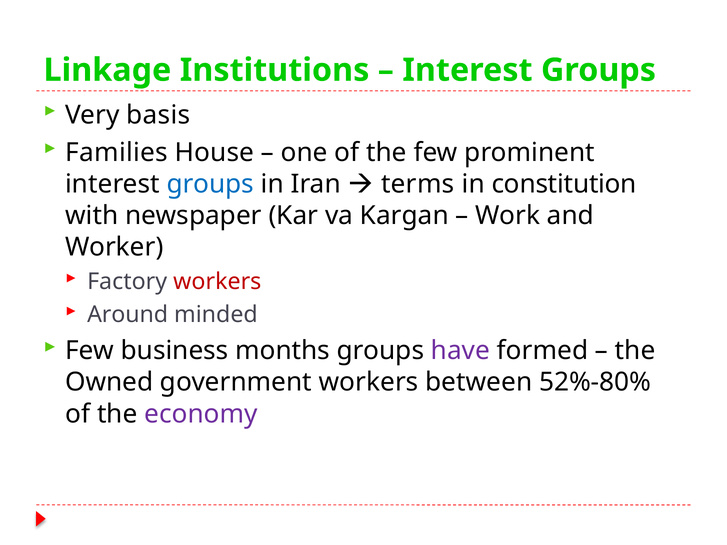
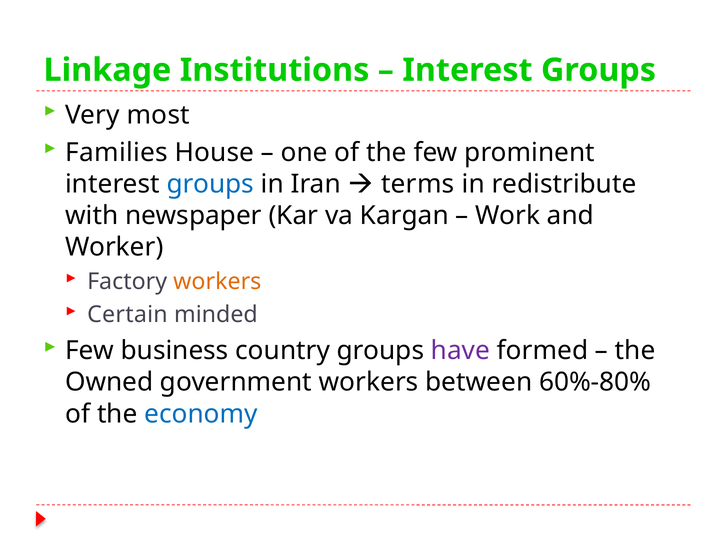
basis: basis -> most
constitution: constitution -> redistribute
workers at (217, 282) colour: red -> orange
Around: Around -> Certain
months: months -> country
52%-80%: 52%-80% -> 60%-80%
economy colour: purple -> blue
